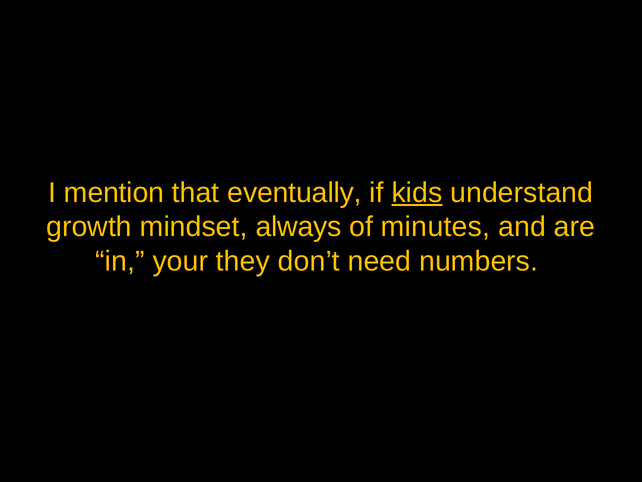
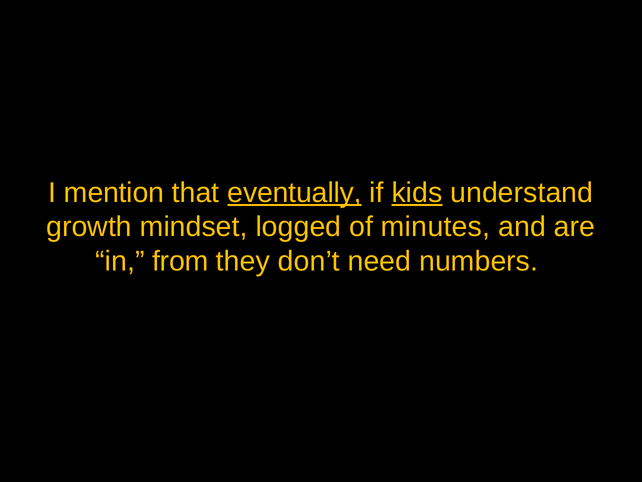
eventually underline: none -> present
always: always -> logged
your: your -> from
